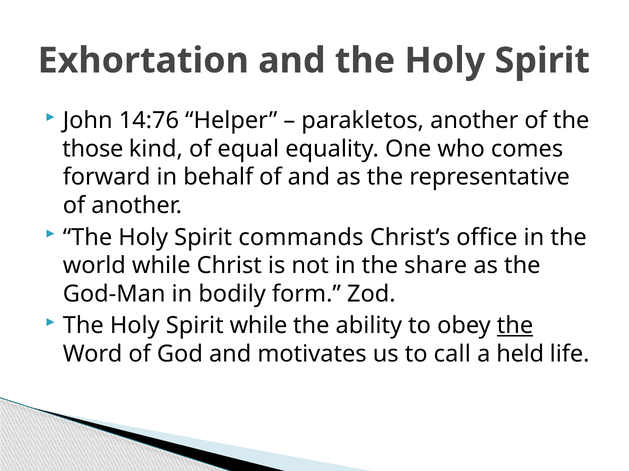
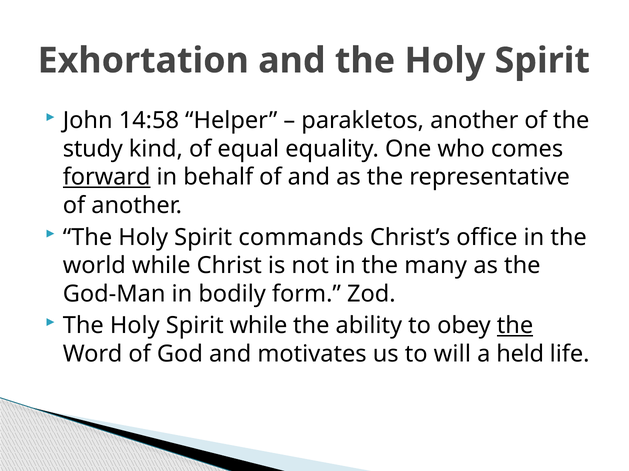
14:76: 14:76 -> 14:58
those: those -> study
forward underline: none -> present
share: share -> many
call: call -> will
